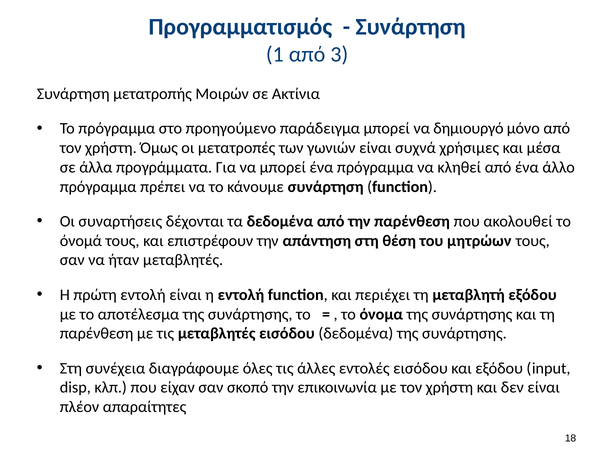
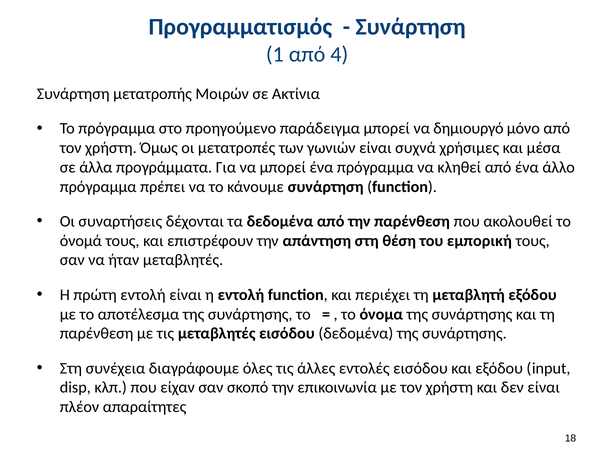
3: 3 -> 4
μητρώων: μητρώων -> εμπορική
